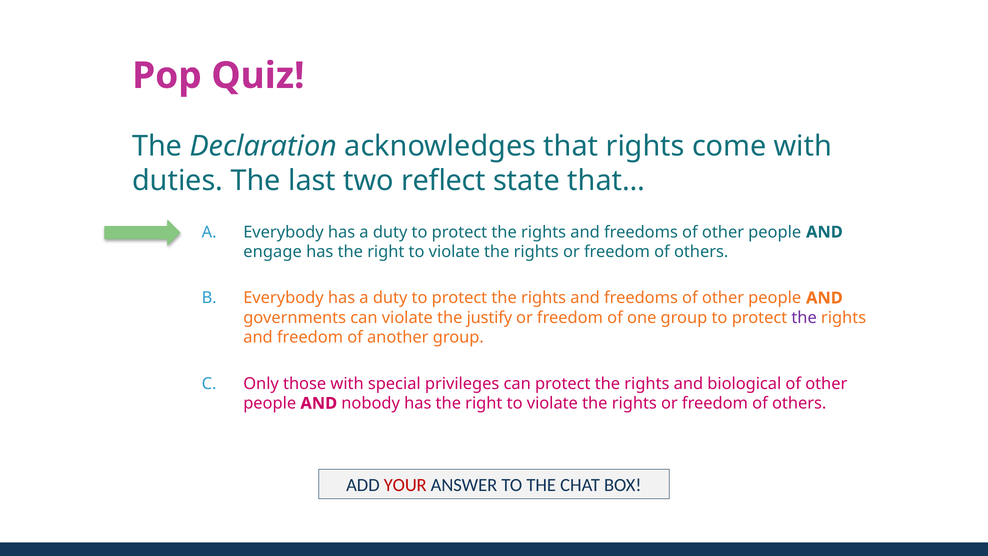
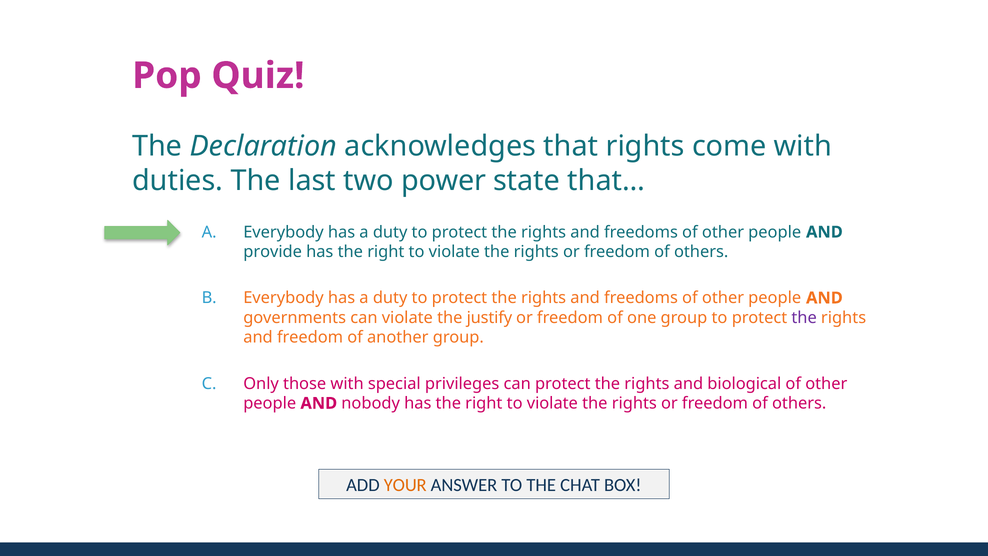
reflect: reflect -> power
engage: engage -> provide
YOUR colour: red -> orange
